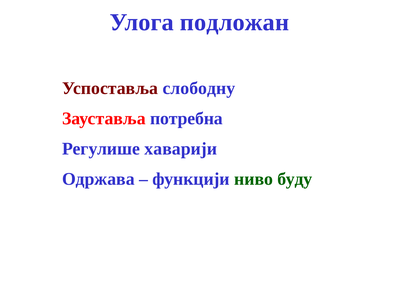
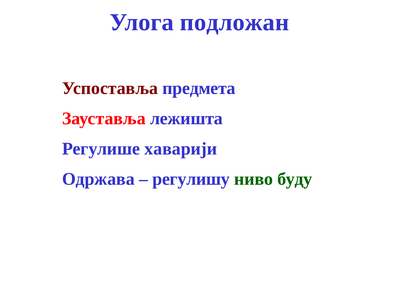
слободну: слободну -> предмета
потребна: потребна -> лежишта
функцији: функцији -> регулишу
